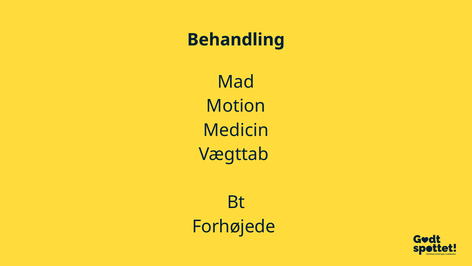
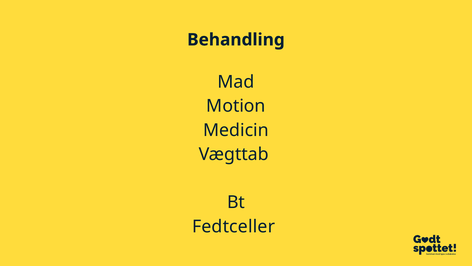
Forhøjede: Forhøjede -> Fedtceller
